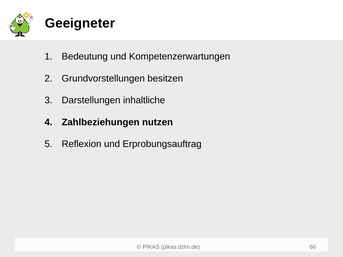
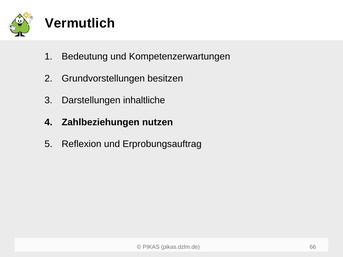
Geeigneter: Geeigneter -> Vermutlich
